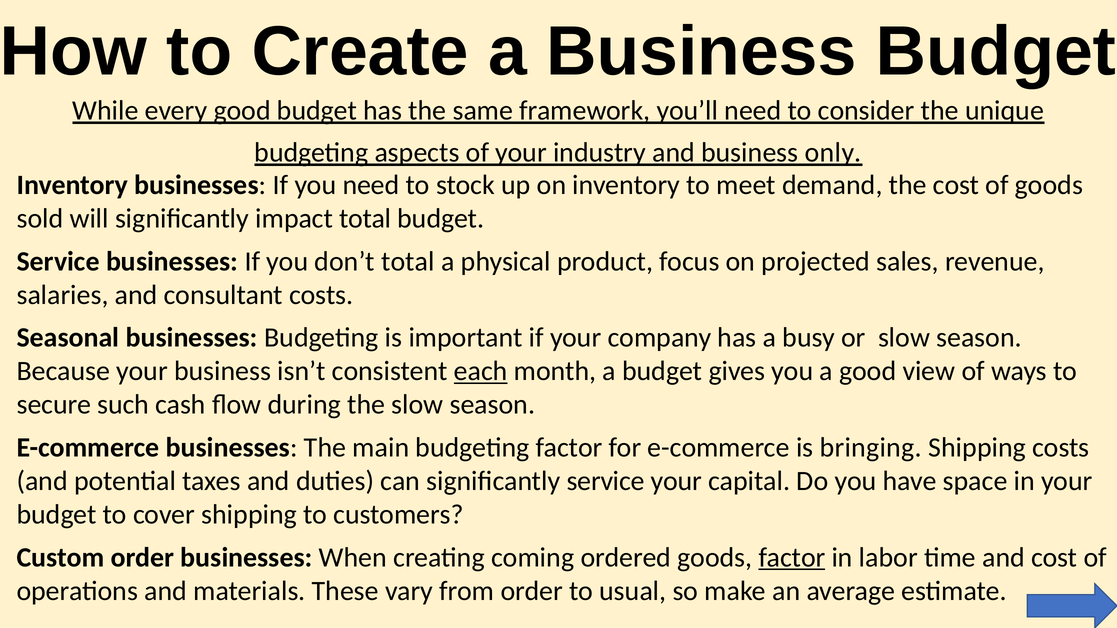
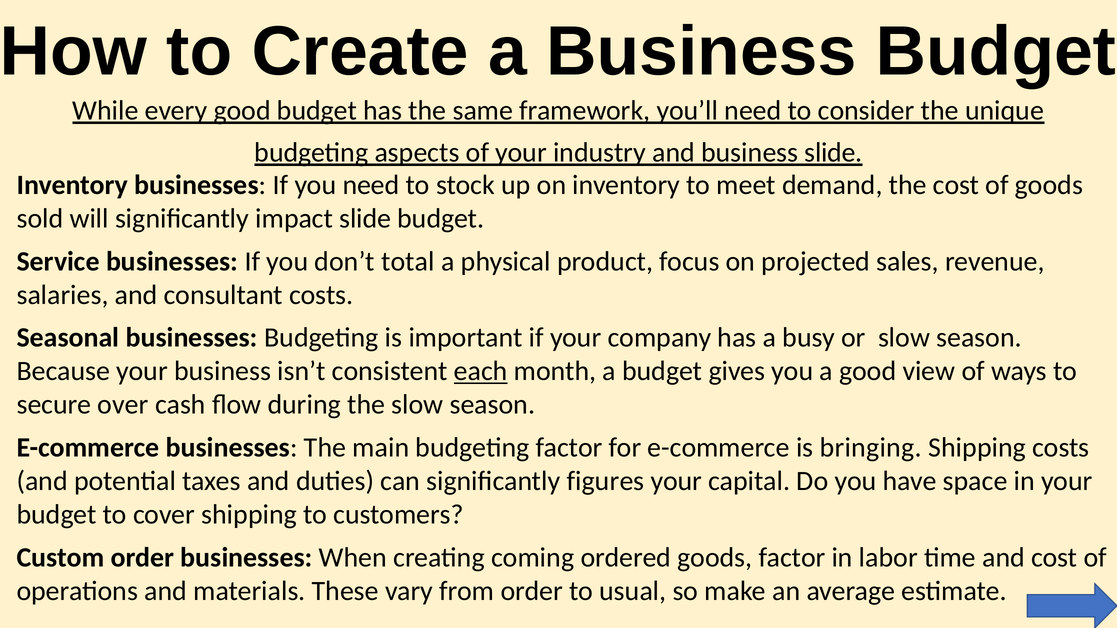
business only: only -> slide
impact total: total -> slide
such: such -> over
significantly service: service -> figures
factor at (792, 558) underline: present -> none
